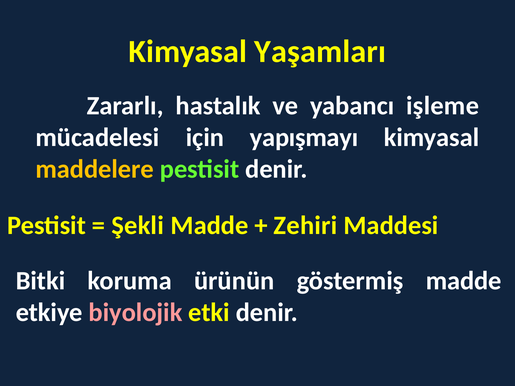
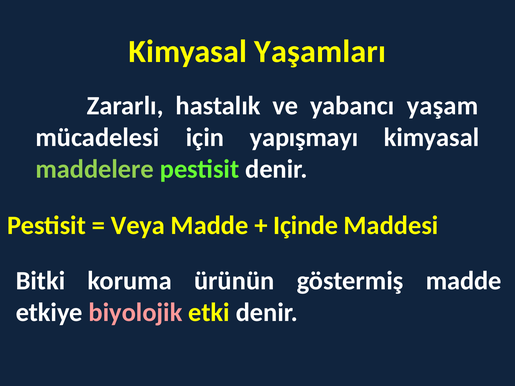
işleme: işleme -> yaşam
maddelere colour: yellow -> light green
Şekli: Şekli -> Veya
Zehiri: Zehiri -> Içinde
